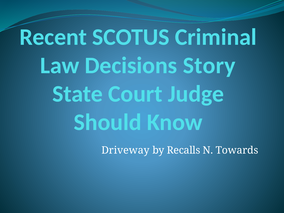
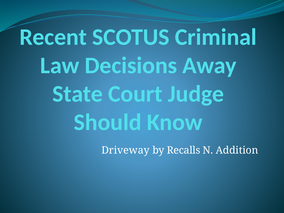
Story: Story -> Away
Towards: Towards -> Addition
